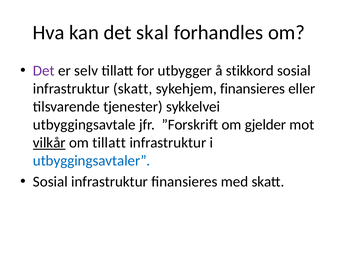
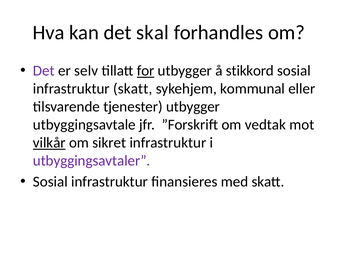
for underline: none -> present
sykehjem finansieres: finansieres -> kommunal
tjenester sykkelvei: sykkelvei -> utbygger
gjelder: gjelder -> vedtak
om tillatt: tillatt -> sikret
utbyggingsavtaler colour: blue -> purple
